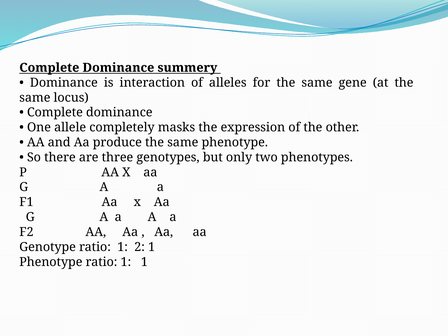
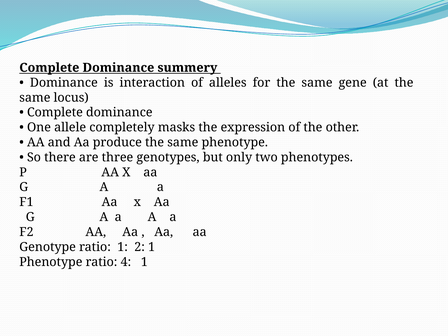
Phenotype ratio 1: 1 -> 4
